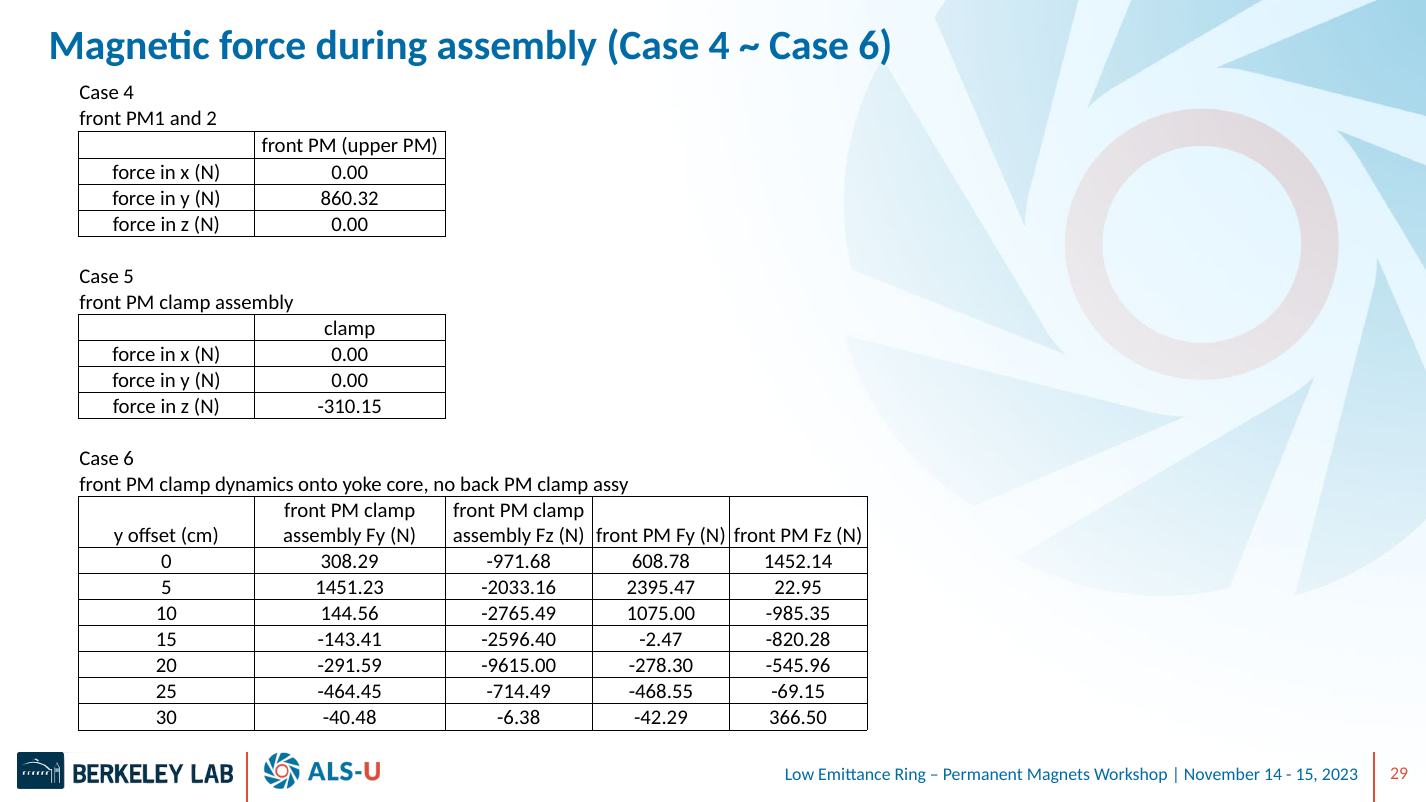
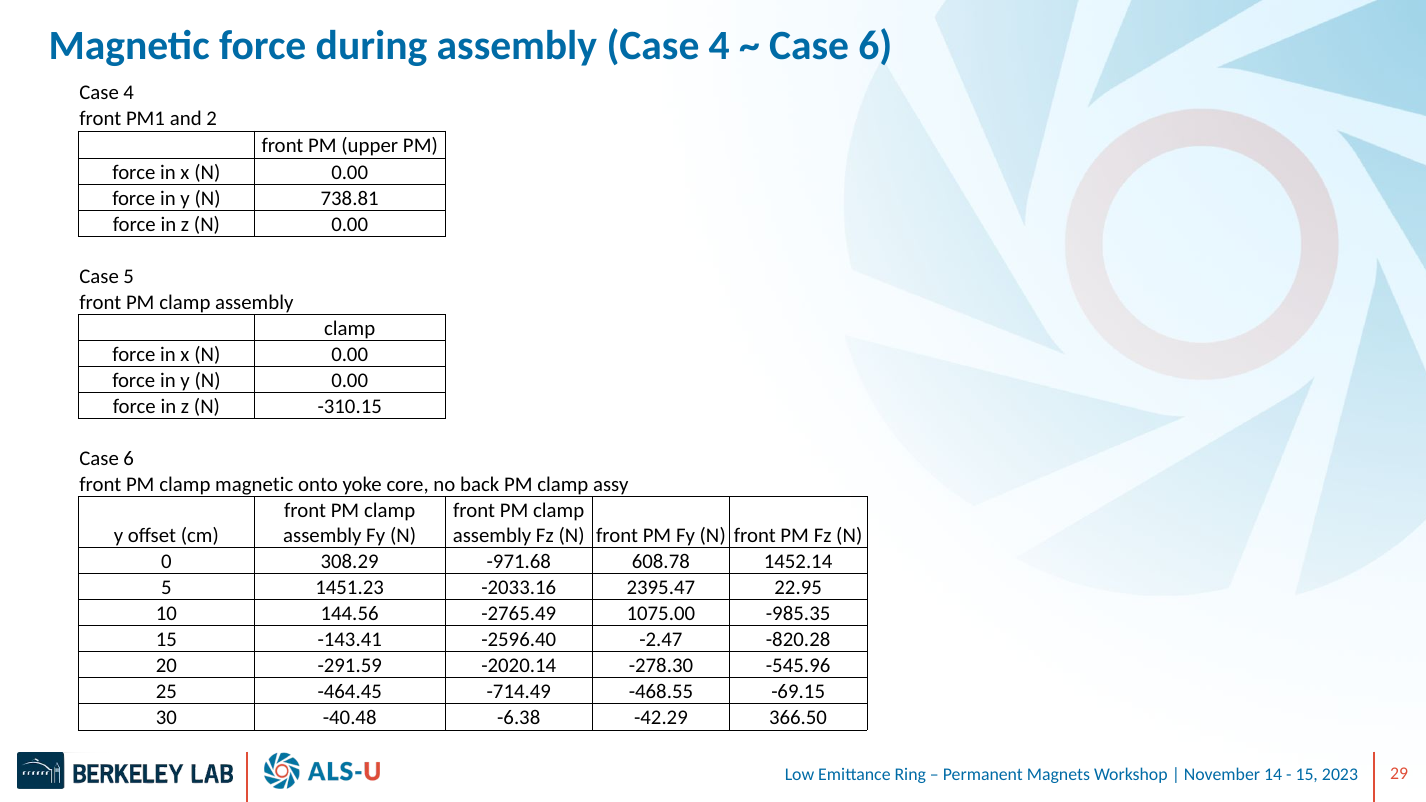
860.32: 860.32 -> 738.81
clamp dynamics: dynamics -> magnetic
-9615.00: -9615.00 -> -2020.14
